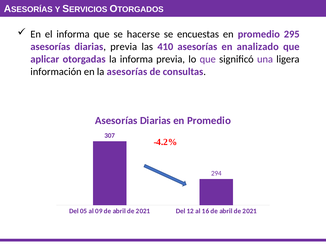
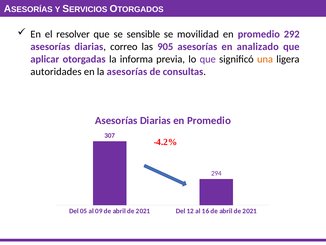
el informa: informa -> resolver
hacerse: hacerse -> sensible
encuestas: encuestas -> movilidad
295: 295 -> 292
diarias previa: previa -> correo
410: 410 -> 905
una colour: purple -> orange
información: información -> autoridades
